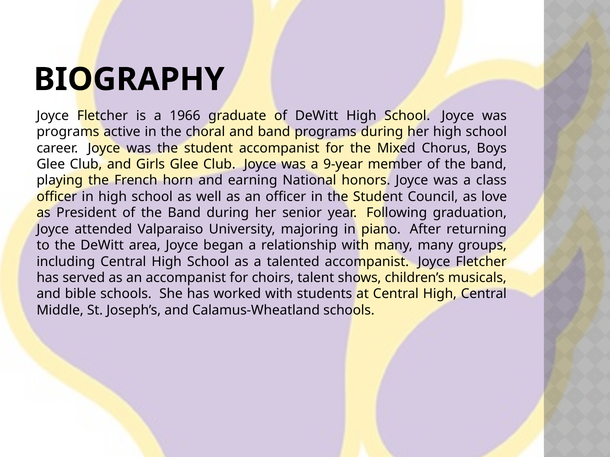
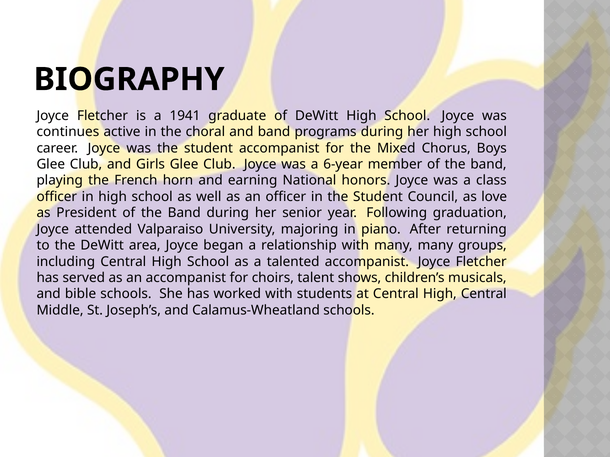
1966: 1966 -> 1941
programs at (68, 132): programs -> continues
9-year: 9-year -> 6-year
